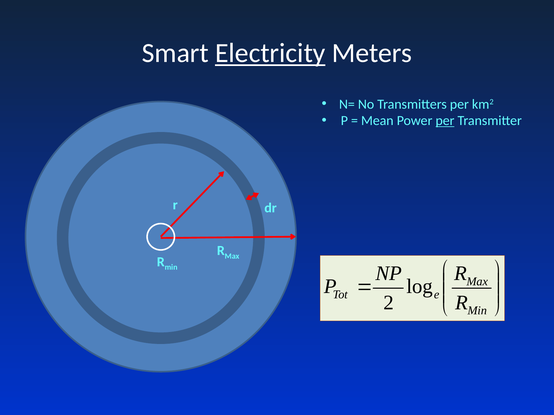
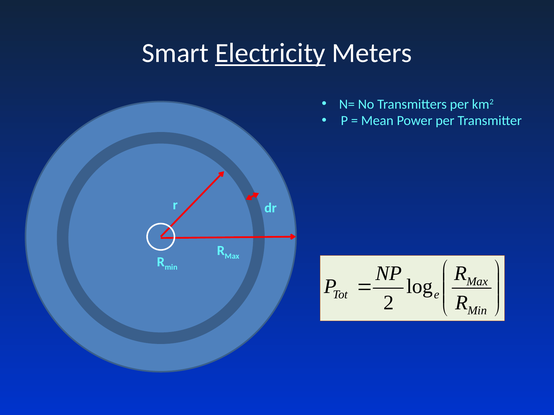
per at (445, 121) underline: present -> none
